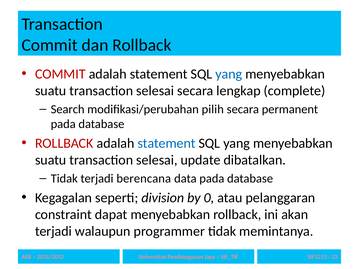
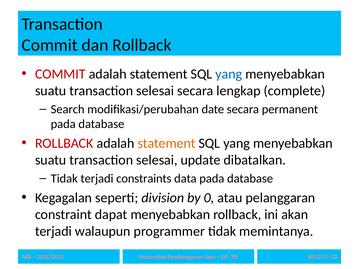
pilih: pilih -> date
statement at (166, 143) colour: blue -> orange
berencana: berencana -> constraints
